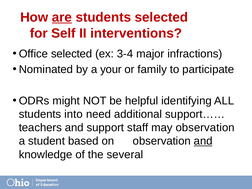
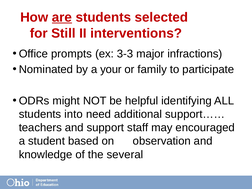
Self: Self -> Still
Office selected: selected -> prompts
3-4: 3-4 -> 3-3
may observation: observation -> encouraged
and at (203, 141) underline: present -> none
